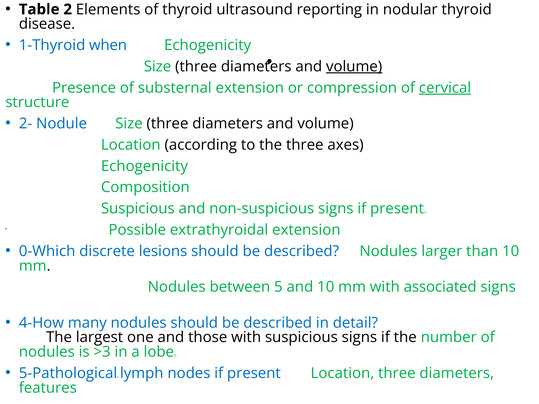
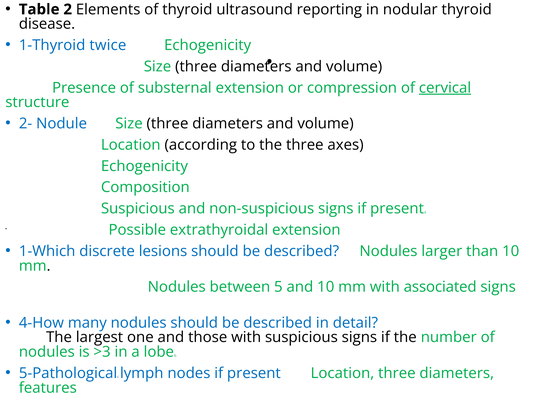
when: when -> twice
volume at (354, 67) underline: present -> none
0-Which: 0-Which -> 1-Which
